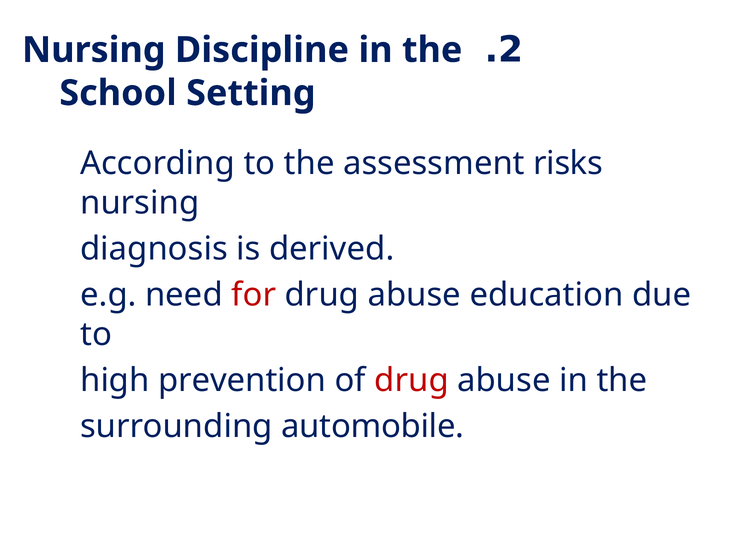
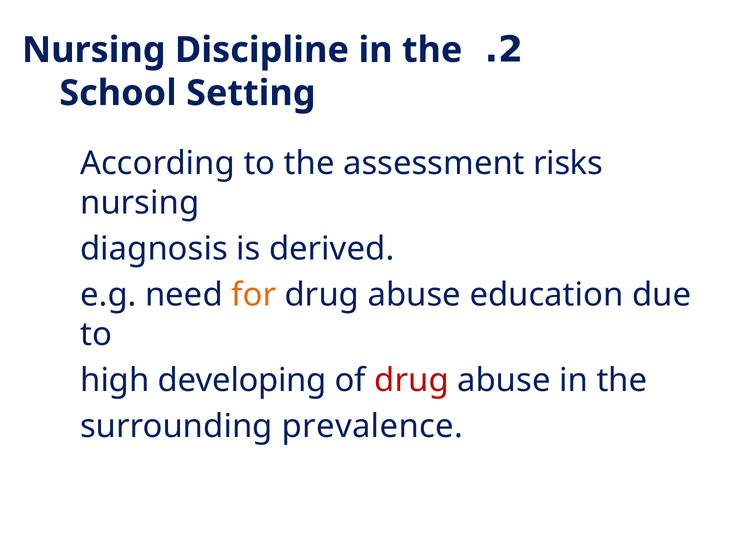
for colour: red -> orange
prevention: prevention -> developing
automobile: automobile -> prevalence
